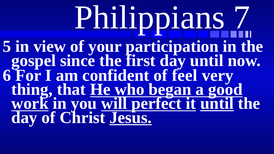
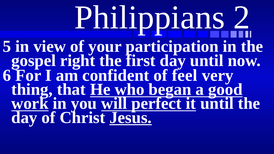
7: 7 -> 2
since: since -> right
until at (217, 104) underline: present -> none
